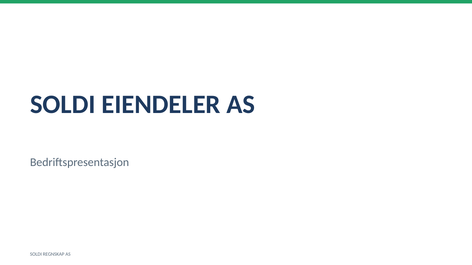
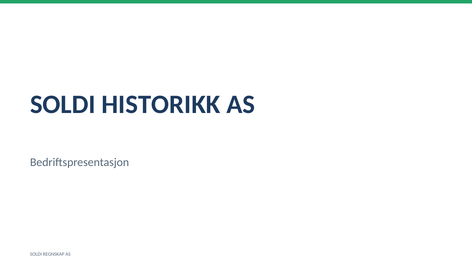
EIENDELER: EIENDELER -> HISTORIKK
